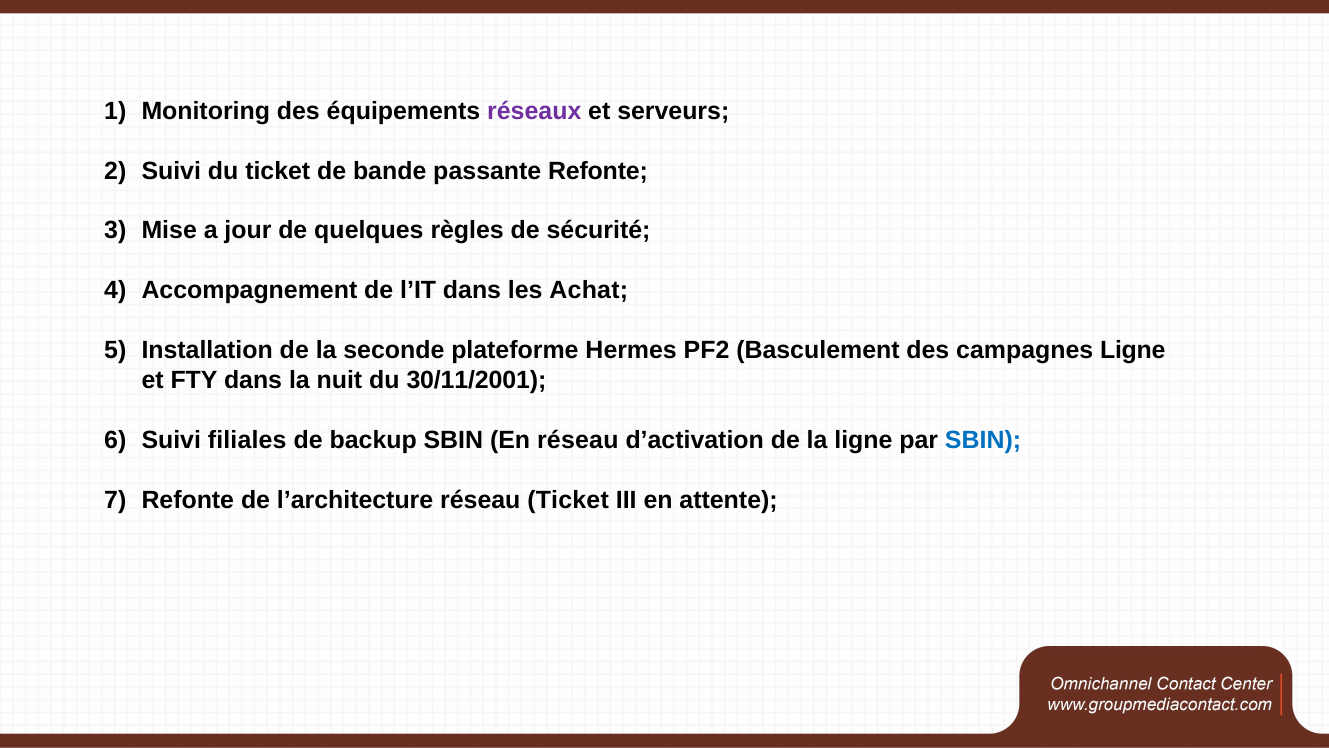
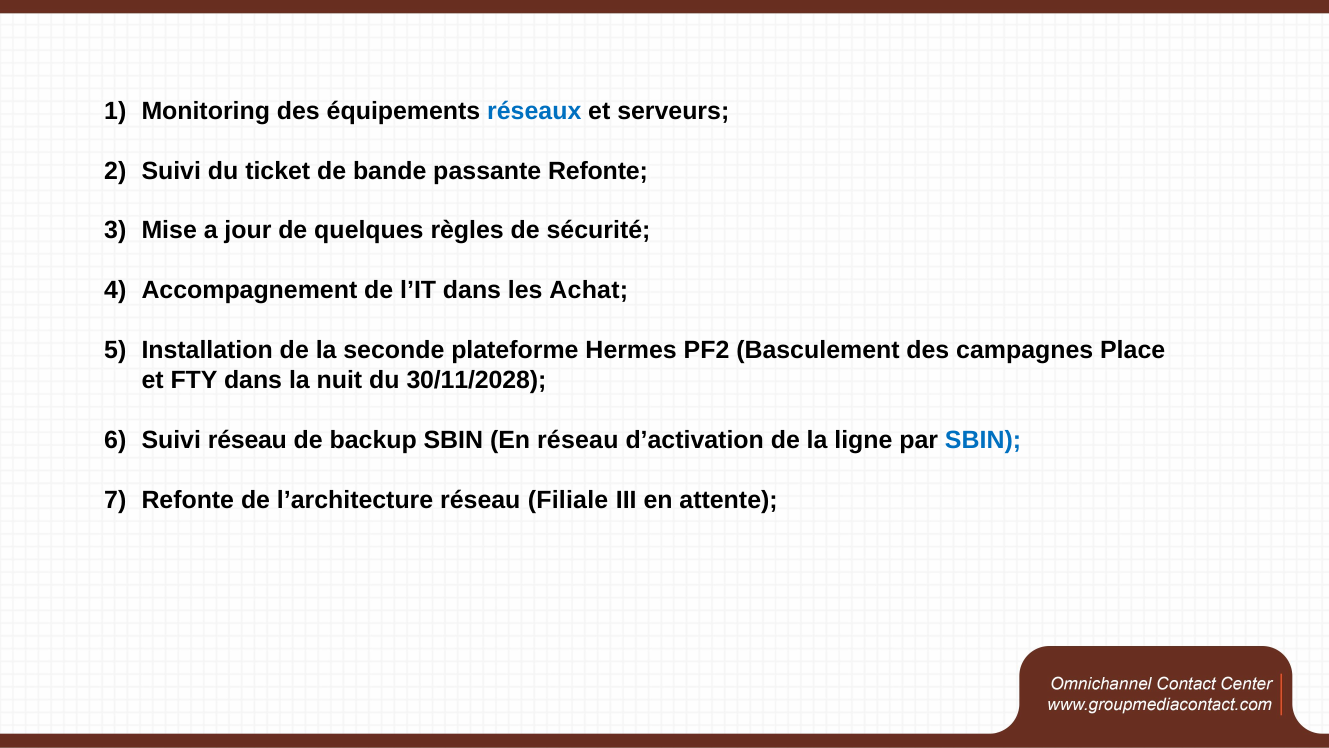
réseaux colour: purple -> blue
campagnes Ligne: Ligne -> Place
30/11/2001: 30/11/2001 -> 30/11/2028
Suivi filiales: filiales -> réseau
réseau Ticket: Ticket -> Filiale
